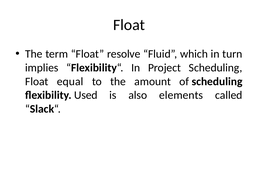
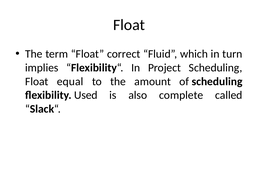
resolve: resolve -> correct
elements: elements -> complete
